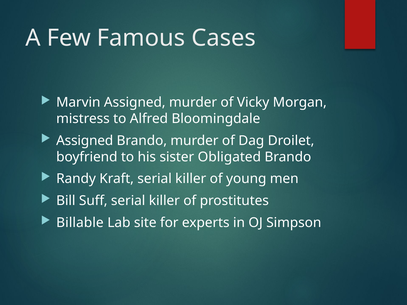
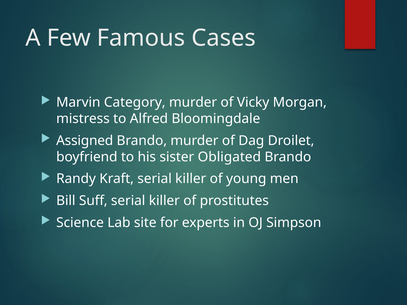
Marvin Assigned: Assigned -> Category
Billable: Billable -> Science
